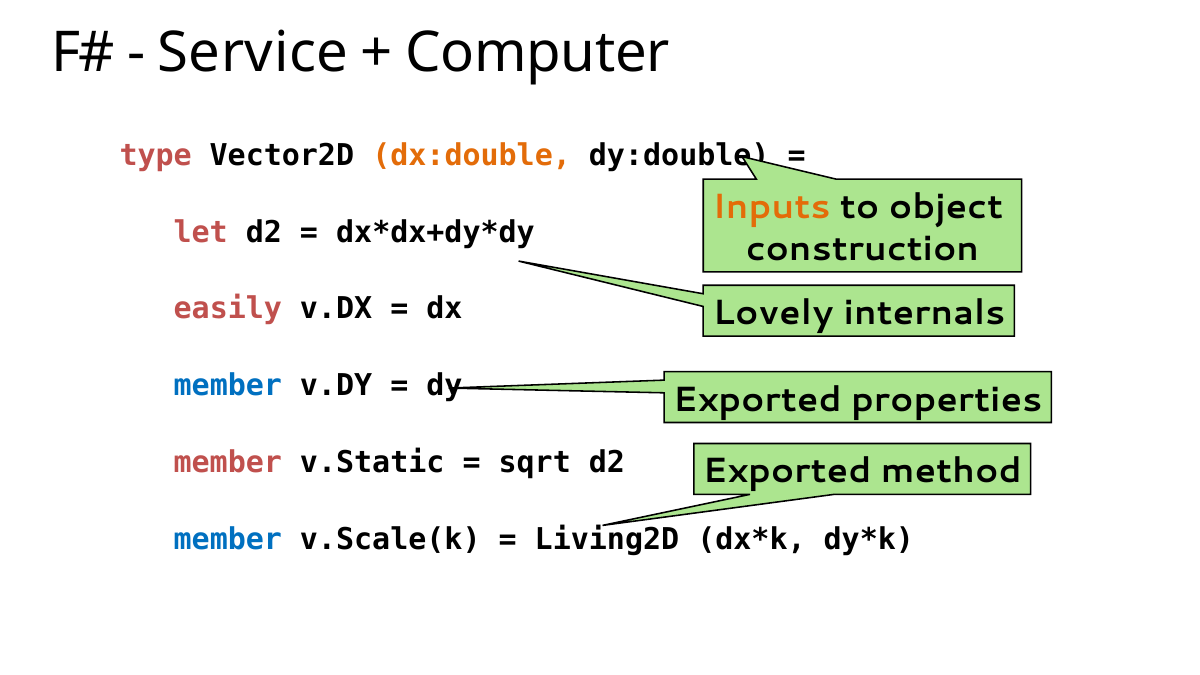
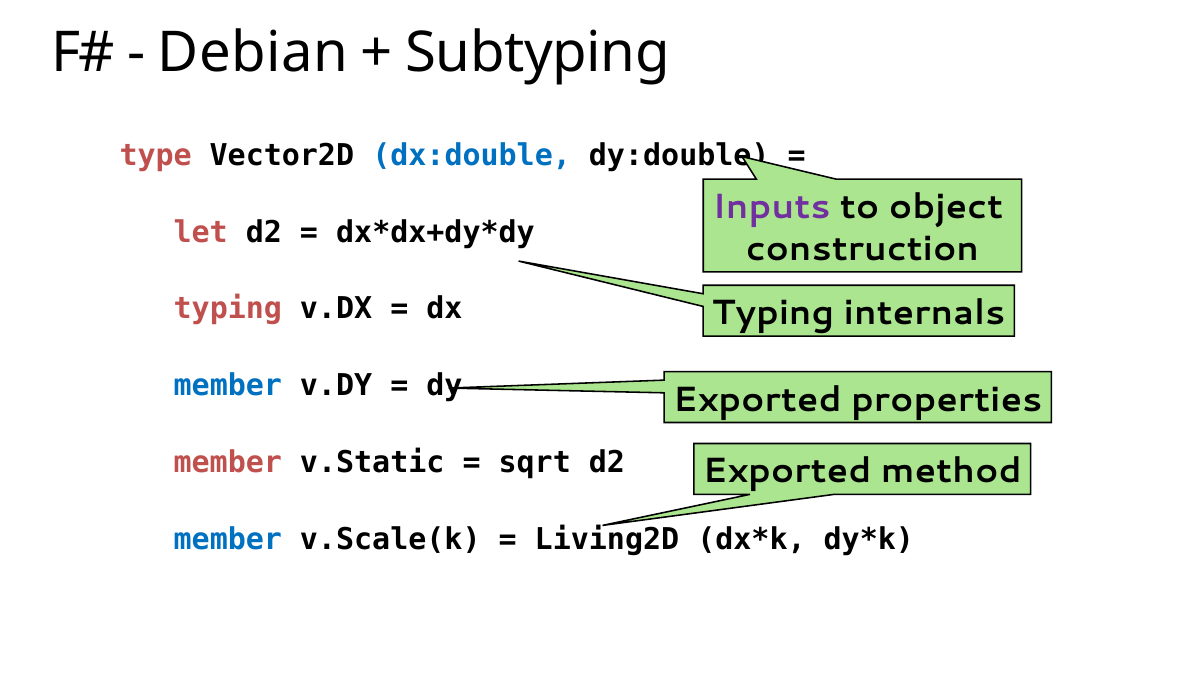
Service: Service -> Debian
Computer: Computer -> Subtyping
dx:double colour: orange -> blue
Inputs colour: orange -> purple
easily at (228, 309): easily -> typing
Lovely at (773, 313): Lovely -> Typing
